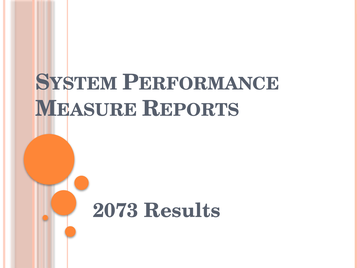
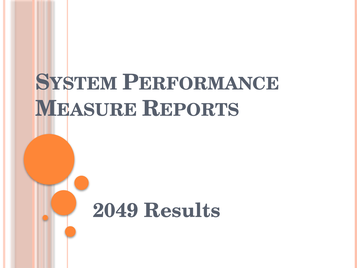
2073: 2073 -> 2049
